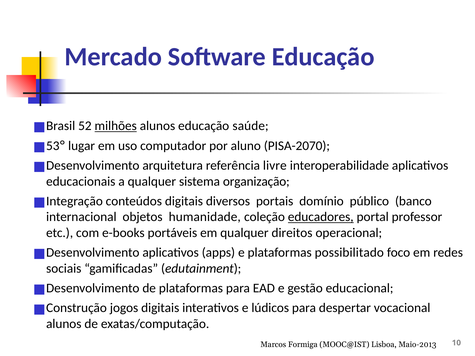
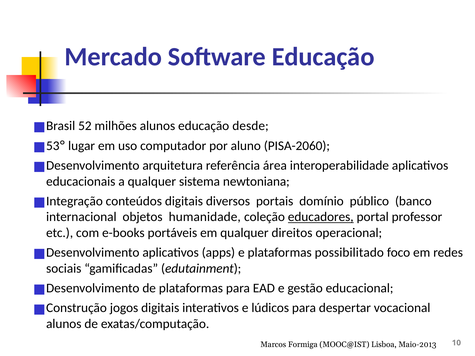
milhões underline: present -> none
saúde: saúde -> desde
PISA-2070: PISA-2070 -> PISA-2060
livre: livre -> área
organização: organização -> newtoniana
